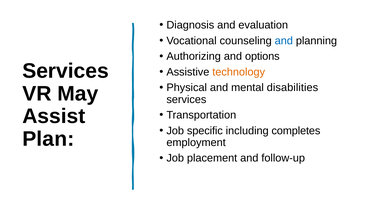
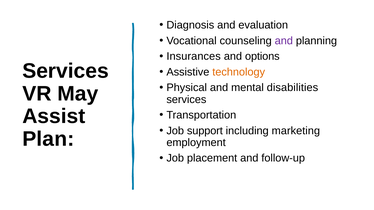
and at (284, 41) colour: blue -> purple
Authorizing: Authorizing -> Insurances
specific: specific -> support
completes: completes -> marketing
